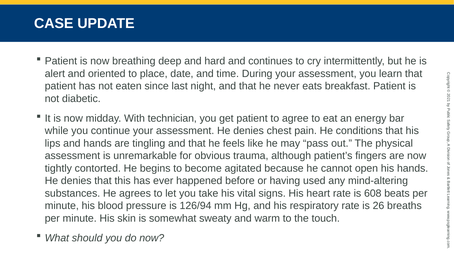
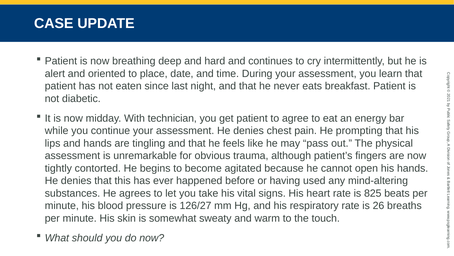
conditions: conditions -> prompting
608: 608 -> 825
126/94: 126/94 -> 126/27
